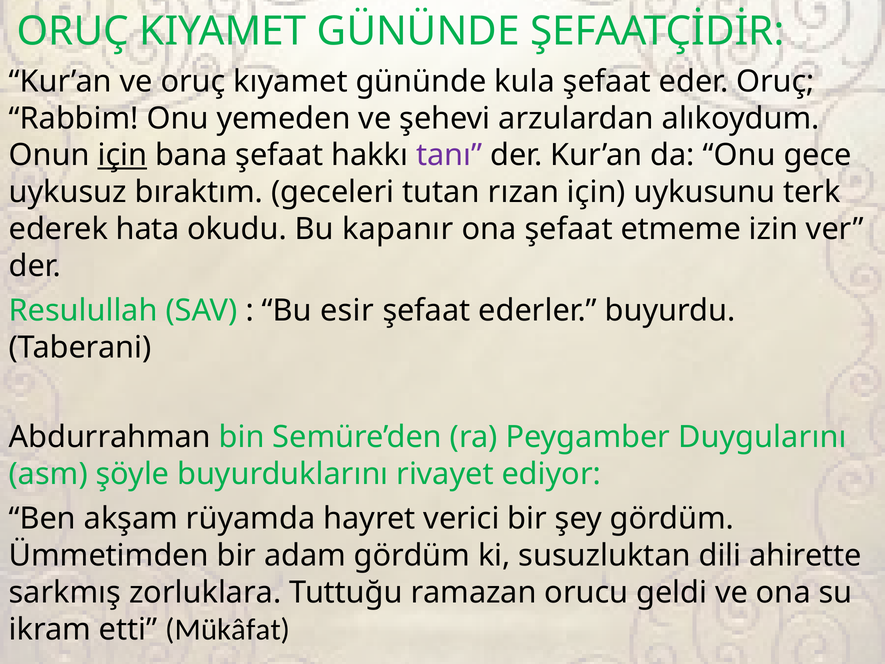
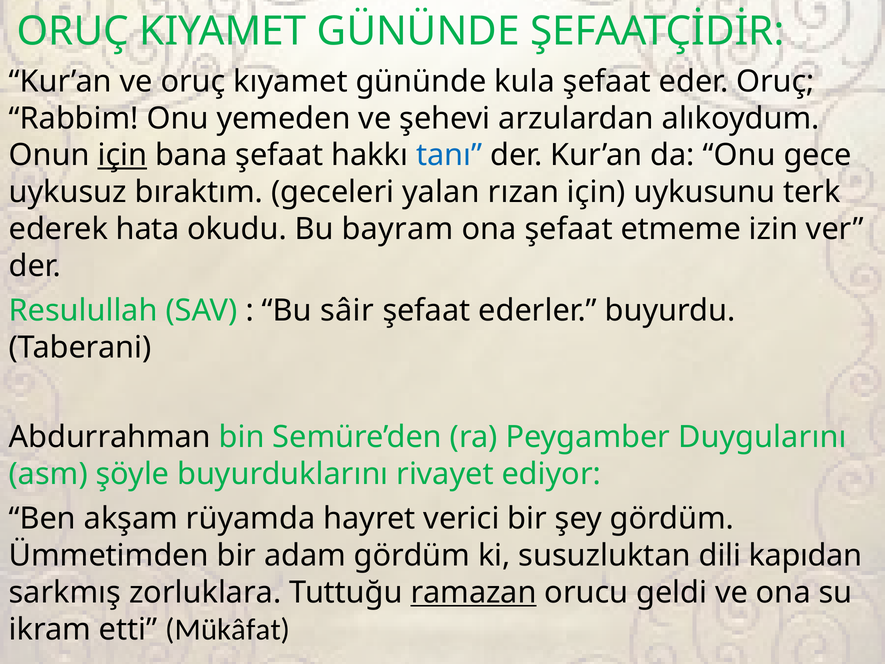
tanı colour: purple -> blue
tutan: tutan -> yalan
kapanır: kapanır -> bayram
esir: esir -> sâir
ahirette: ahirette -> kapıdan
ramazan underline: none -> present
